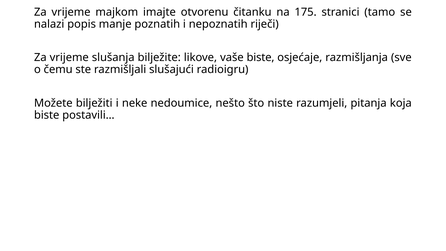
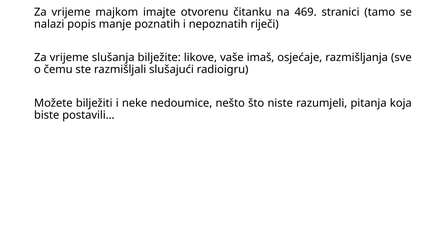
175: 175 -> 469
vaše biste: biste -> imaš
